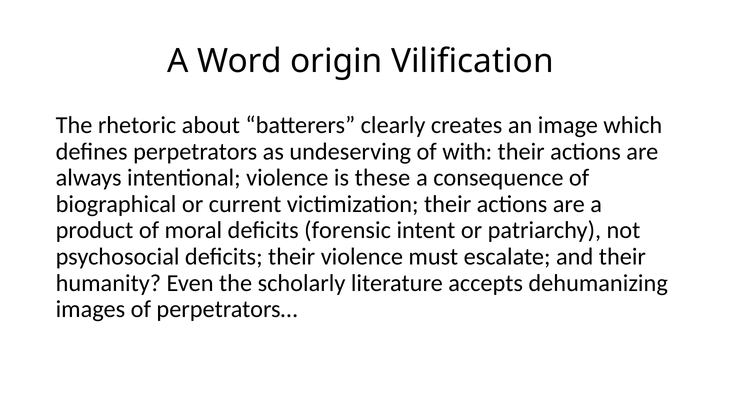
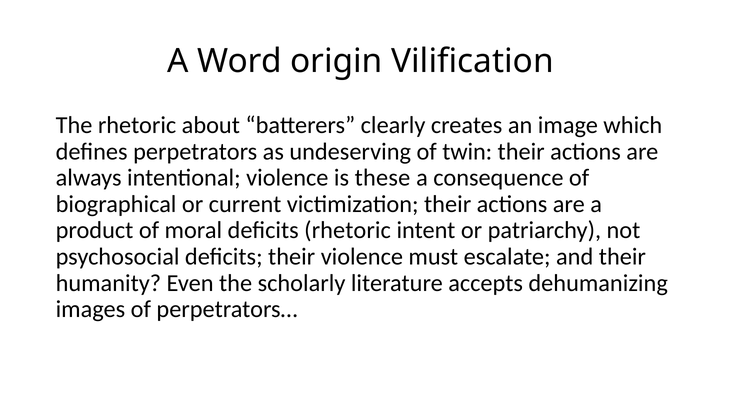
with: with -> twin
deficits forensic: forensic -> rhetoric
